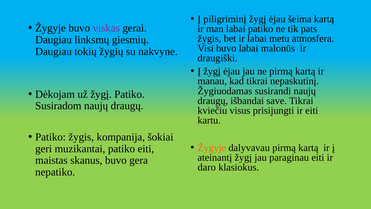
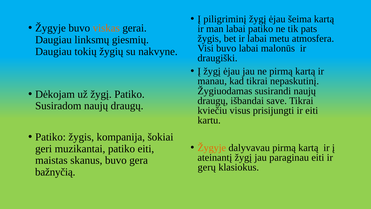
viskas colour: purple -> orange
daro: daro -> gerų
nepatiko: nepatiko -> bažnyčią
